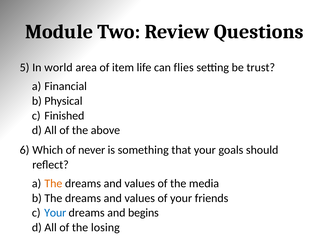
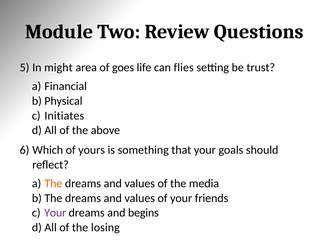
world: world -> might
item: item -> goes
Finished: Finished -> Initiates
never: never -> yours
Your at (55, 213) colour: blue -> purple
